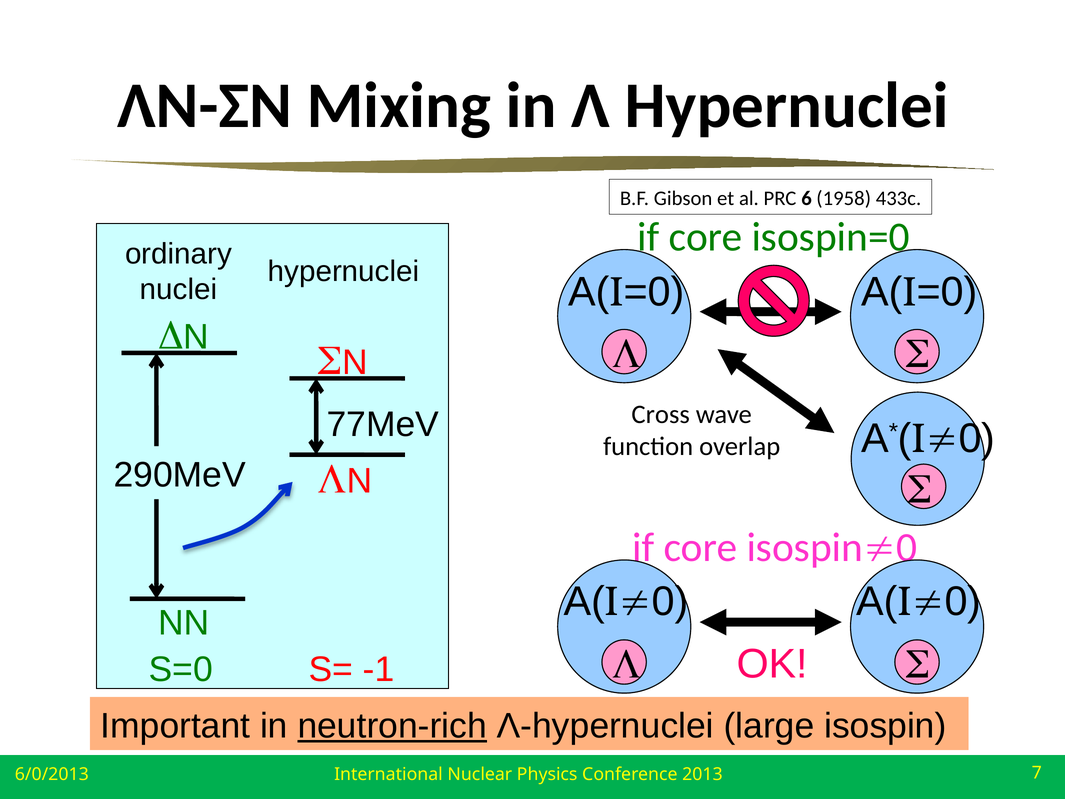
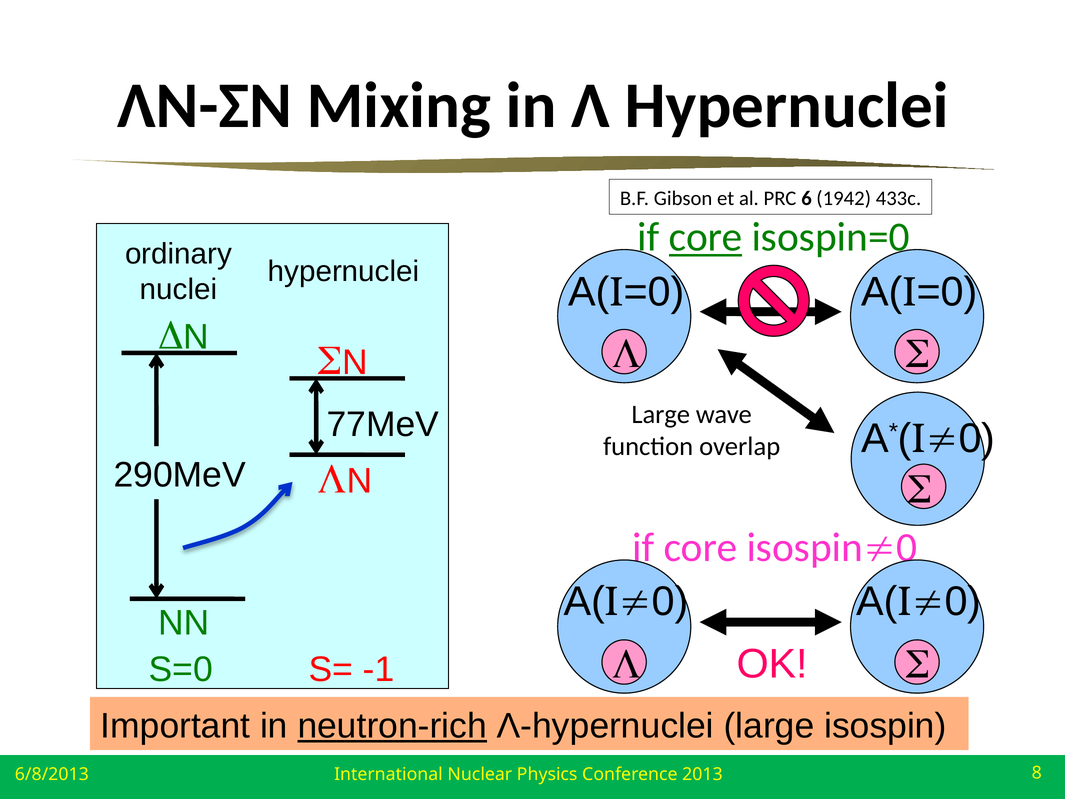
1958: 1958 -> 1942
core at (706, 237) underline: none -> present
Cross at (661, 414): Cross -> Large
6/0/2013: 6/0/2013 -> 6/8/2013
7: 7 -> 8
